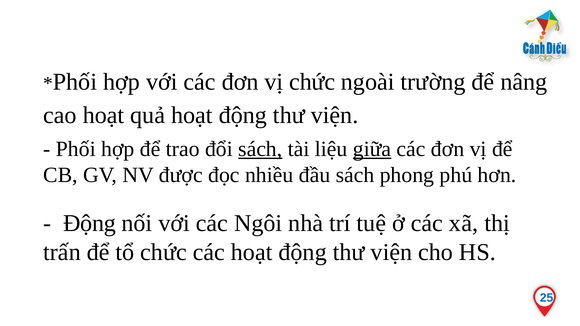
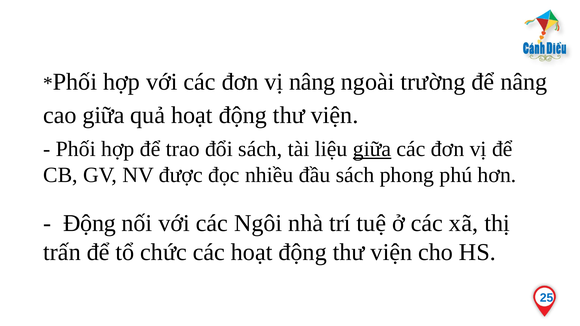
vị chức: chức -> nâng
cao hoạt: hoạt -> giữa
sách at (260, 149) underline: present -> none
